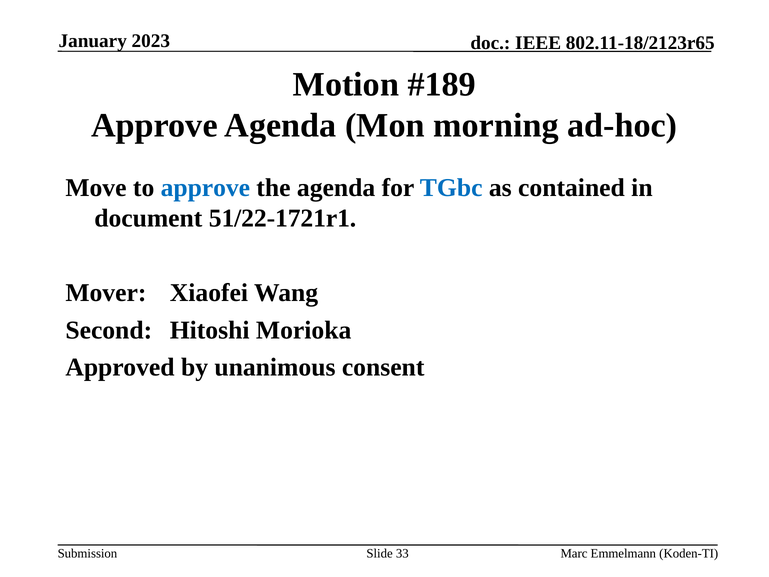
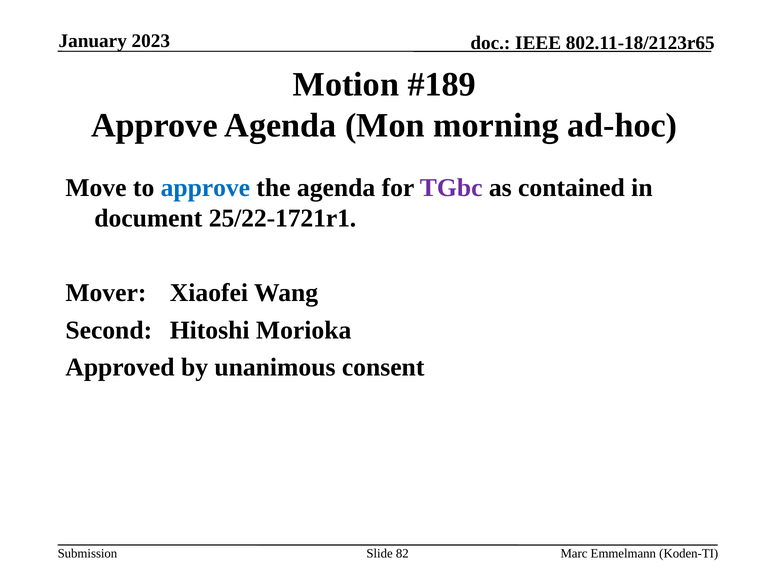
TGbc colour: blue -> purple
51/22-1721r1: 51/22-1721r1 -> 25/22-1721r1
33: 33 -> 82
